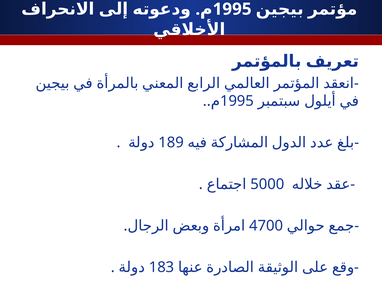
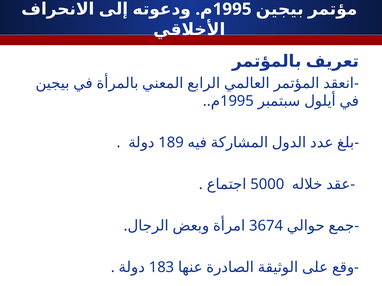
4700: 4700 -> 3674
